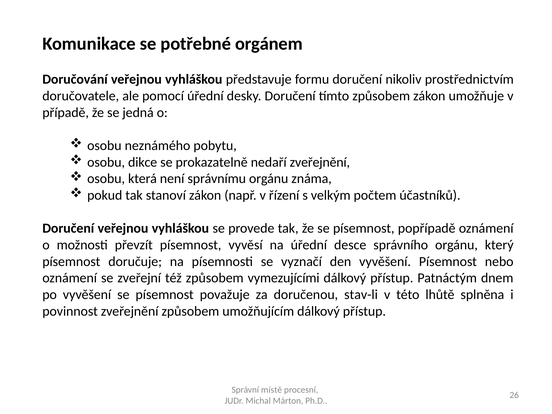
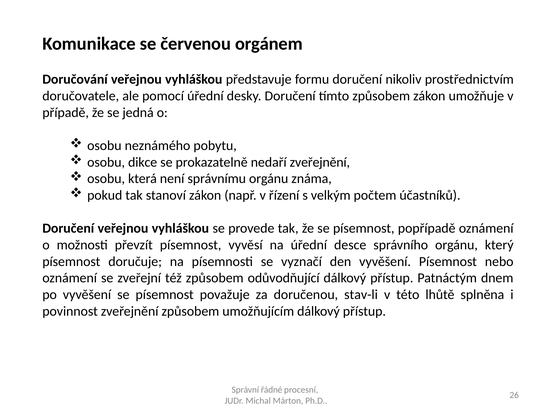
potřebné: potřebné -> červenou
vymezujícími: vymezujícími -> odůvodňující
místě: místě -> řádné
